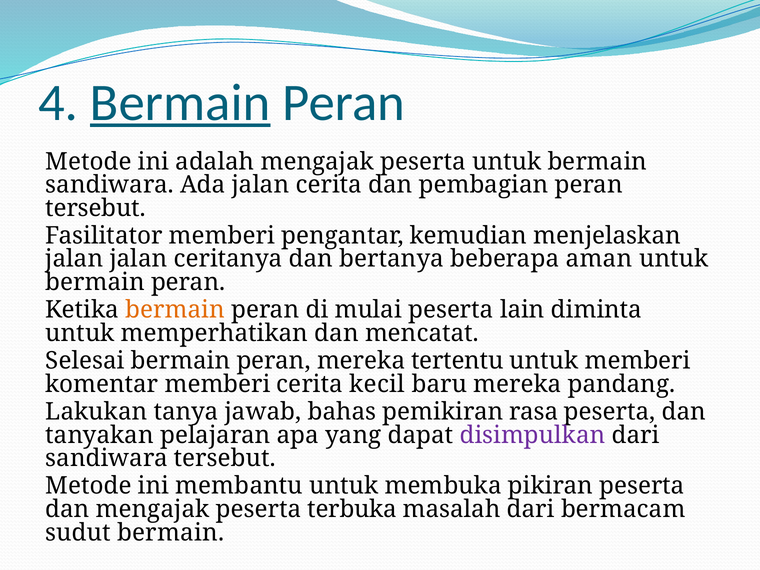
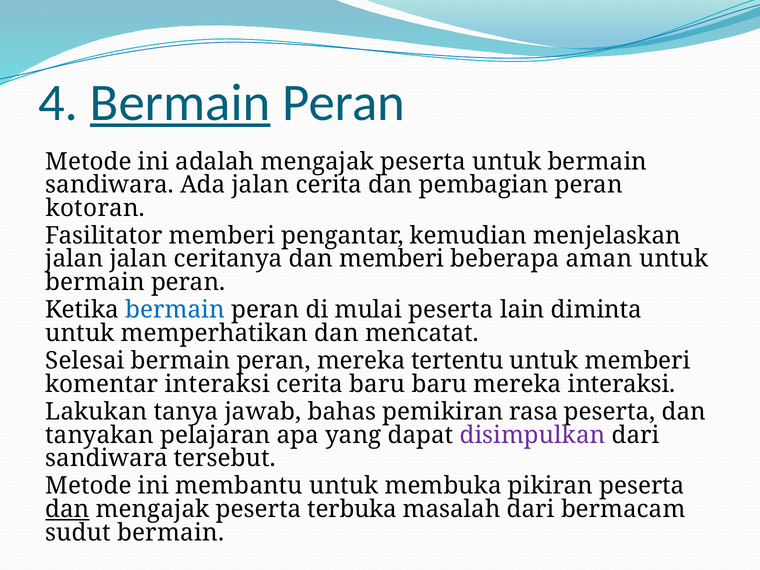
tersebut at (96, 208): tersebut -> kotoran
dan bertanya: bertanya -> memberi
bermain at (175, 310) colour: orange -> blue
komentar memberi: memberi -> interaksi
cerita kecil: kecil -> baru
mereka pandang: pandang -> interaksi
dan at (68, 509) underline: none -> present
